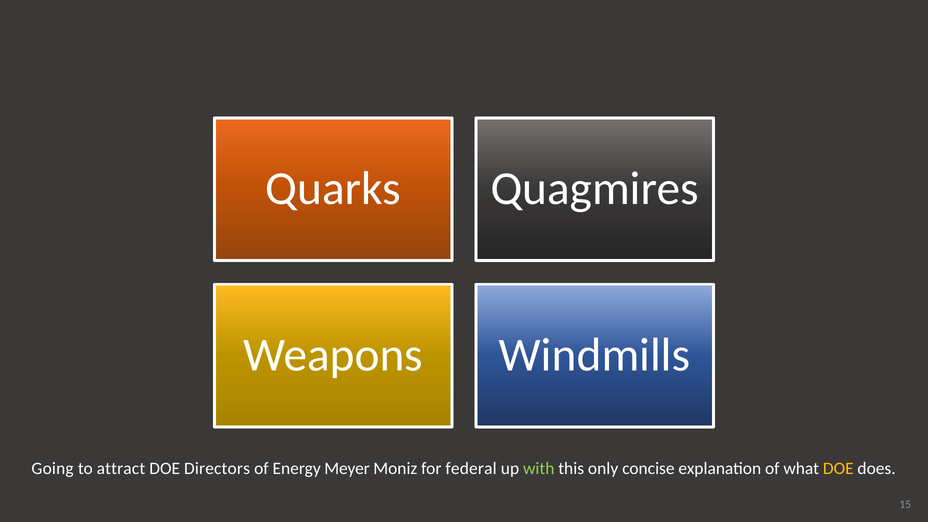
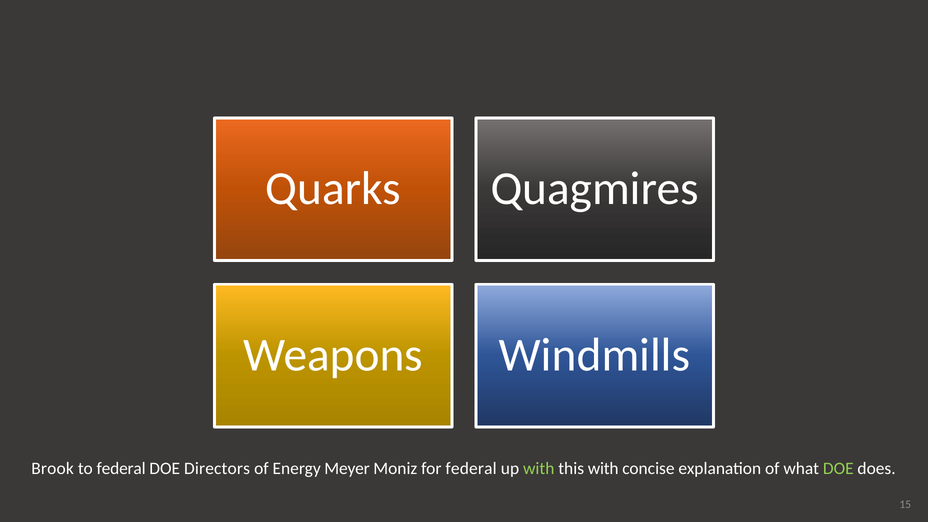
Going: Going -> Brook
to attract: attract -> federal
this only: only -> with
DOE at (838, 468) colour: yellow -> light green
